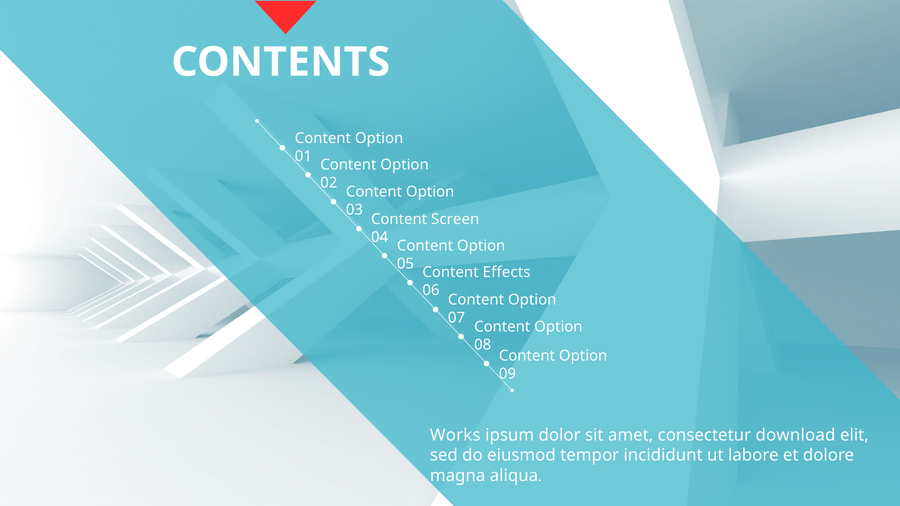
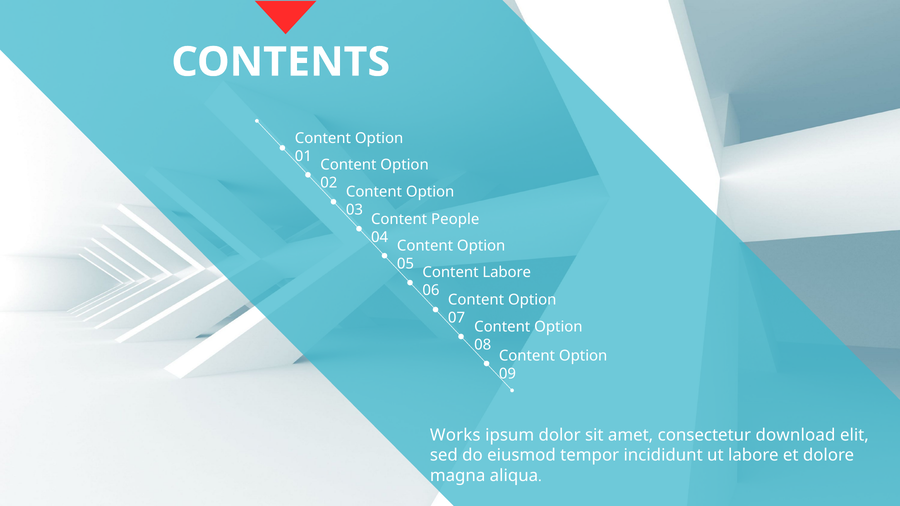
Screen: Screen -> People
Content Effects: Effects -> Labore
